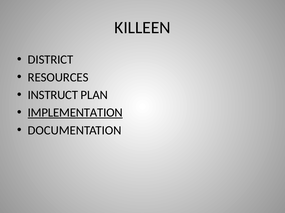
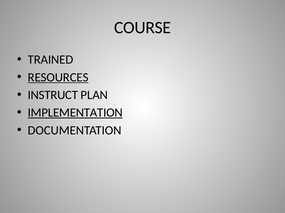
KILLEEN: KILLEEN -> COURSE
DISTRICT: DISTRICT -> TRAINED
RESOURCES underline: none -> present
